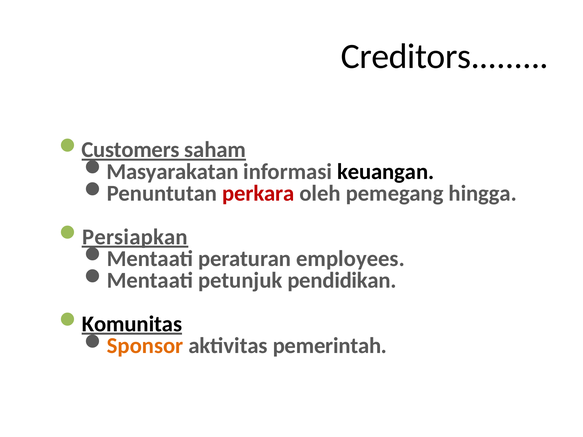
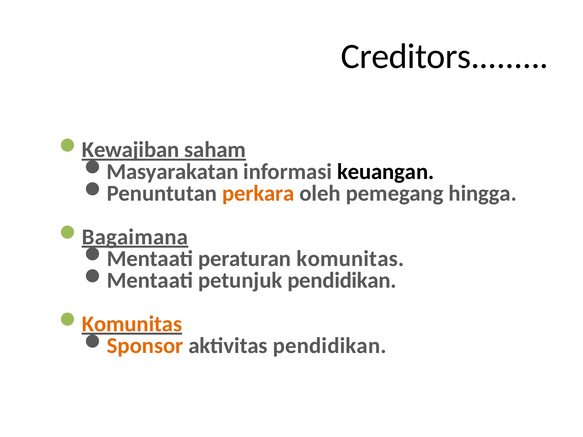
Customers: Customers -> Kewajiban
perkara colour: red -> orange
Persiapkan: Persiapkan -> Bagaimana
peraturan employees: employees -> komunitas
Komunitas at (132, 324) colour: black -> orange
aktivitas pemerintah: pemerintah -> pendidikan
